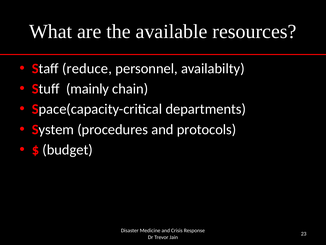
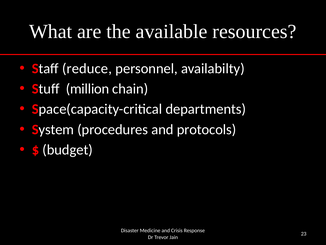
mainly: mainly -> million
